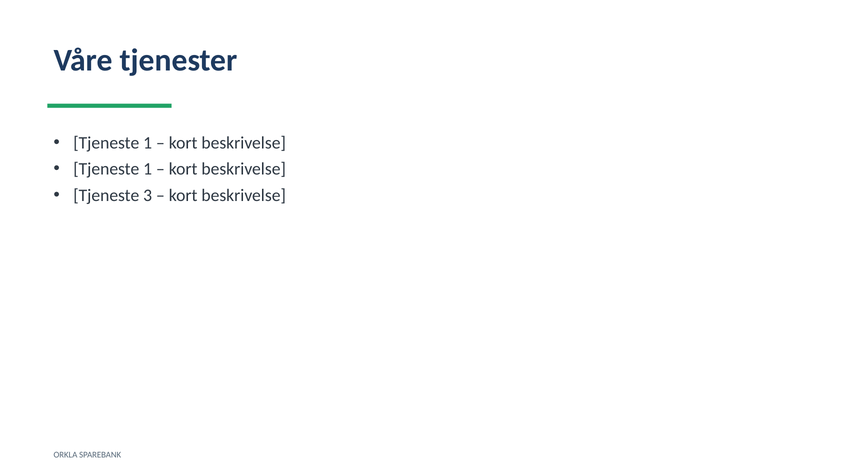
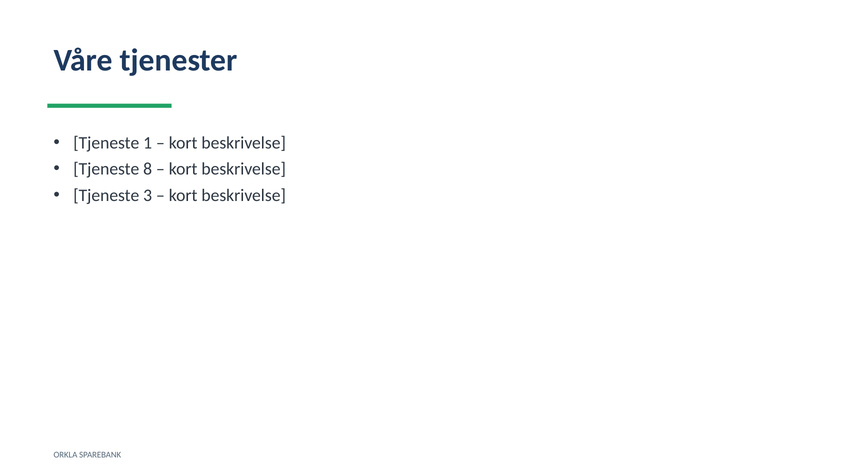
1 at (148, 169): 1 -> 8
